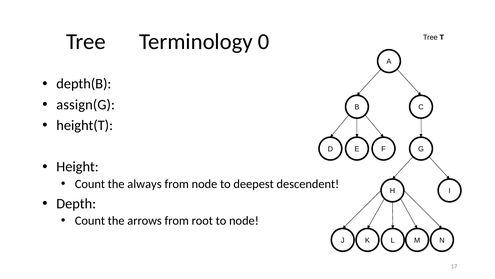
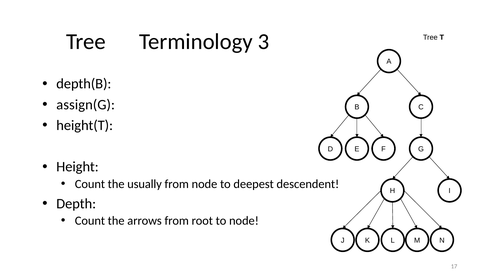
0: 0 -> 3
always: always -> usually
